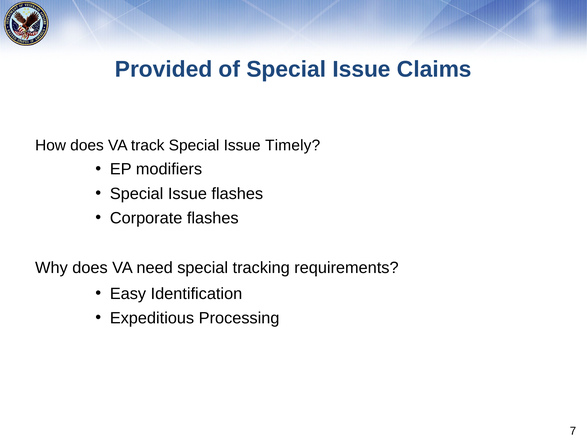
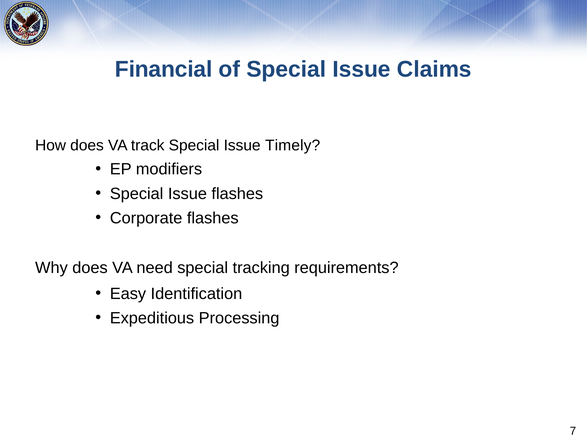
Provided: Provided -> Financial
